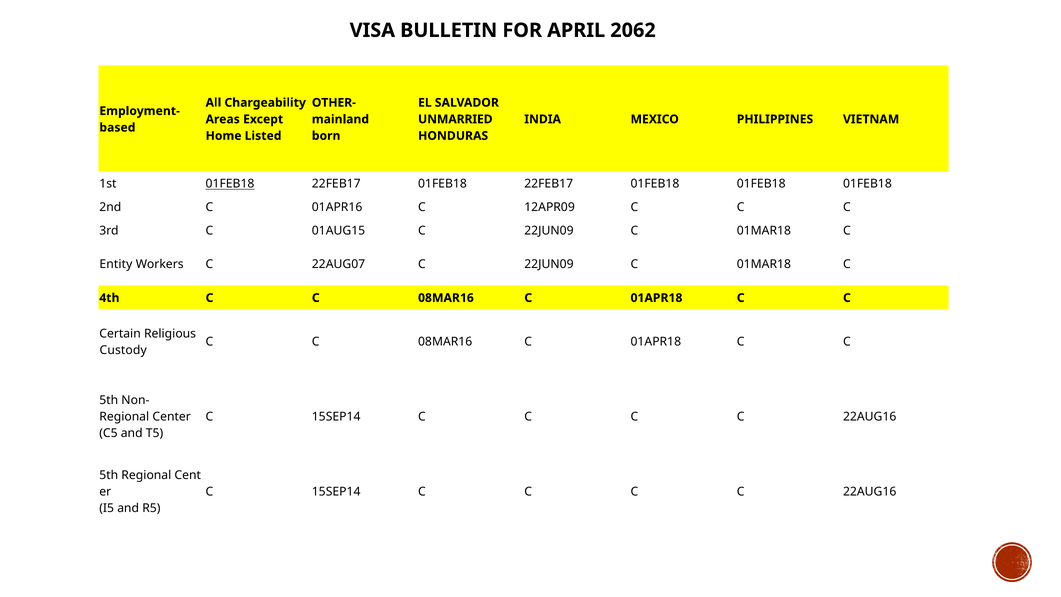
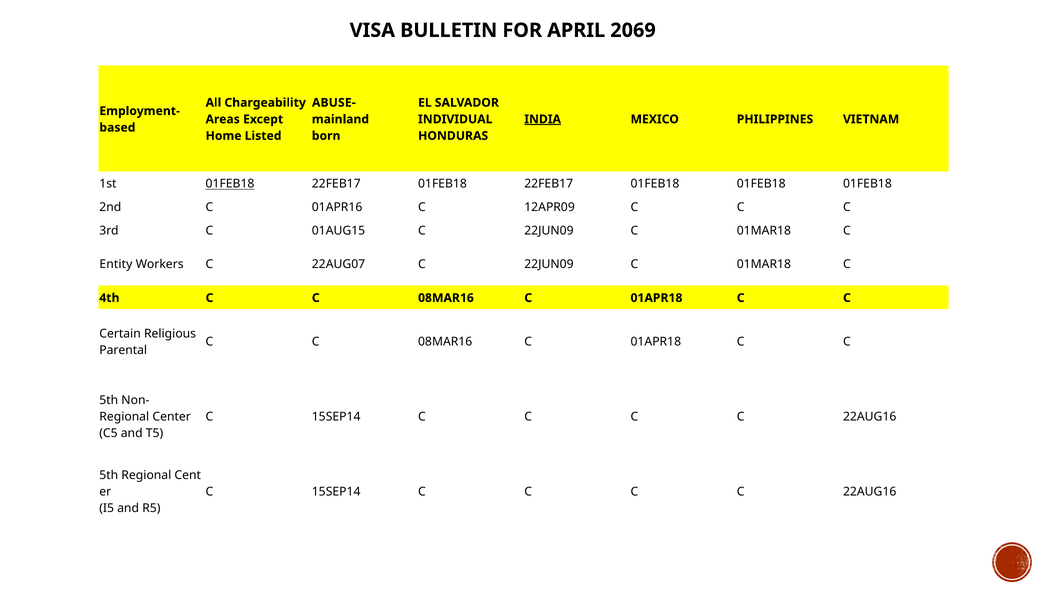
2062: 2062 -> 2069
OTHER-: OTHER- -> ABUSE-
UNMARRIED: UNMARRIED -> INDIVIDUAL
INDIA underline: none -> present
Custody: Custody -> Parental
